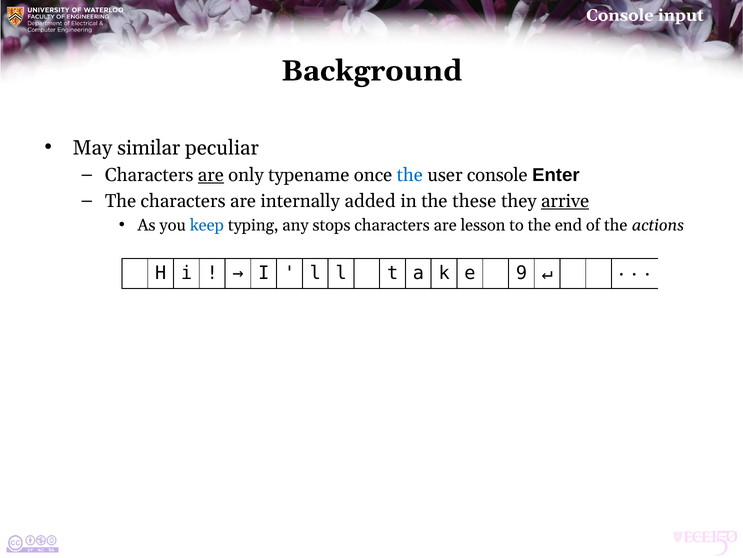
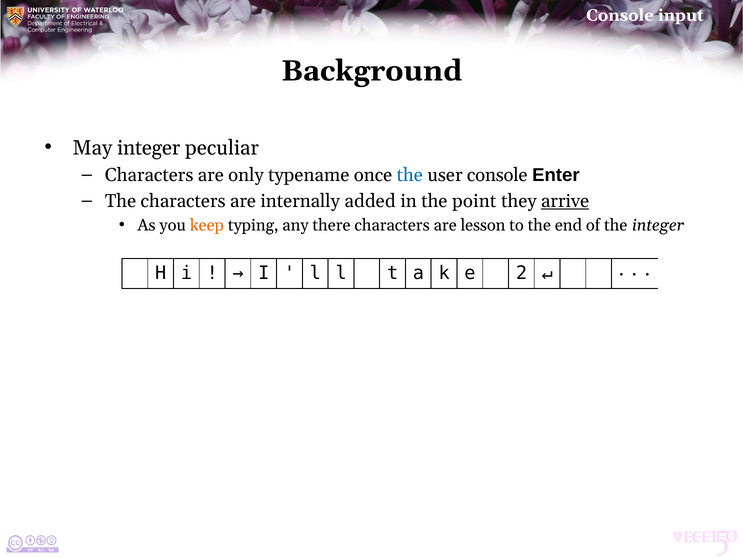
May similar: similar -> integer
are at (211, 175) underline: present -> none
these: these -> point
keep colour: blue -> orange
stops: stops -> there
the actions: actions -> integer
9: 9 -> 2
